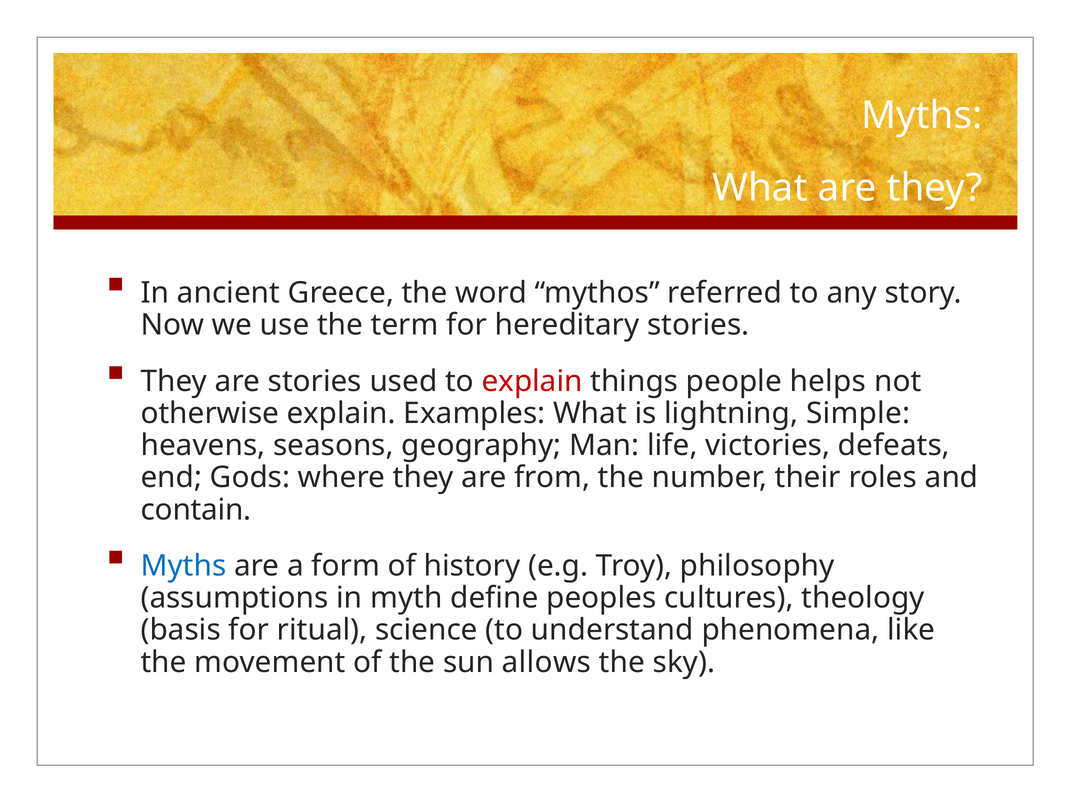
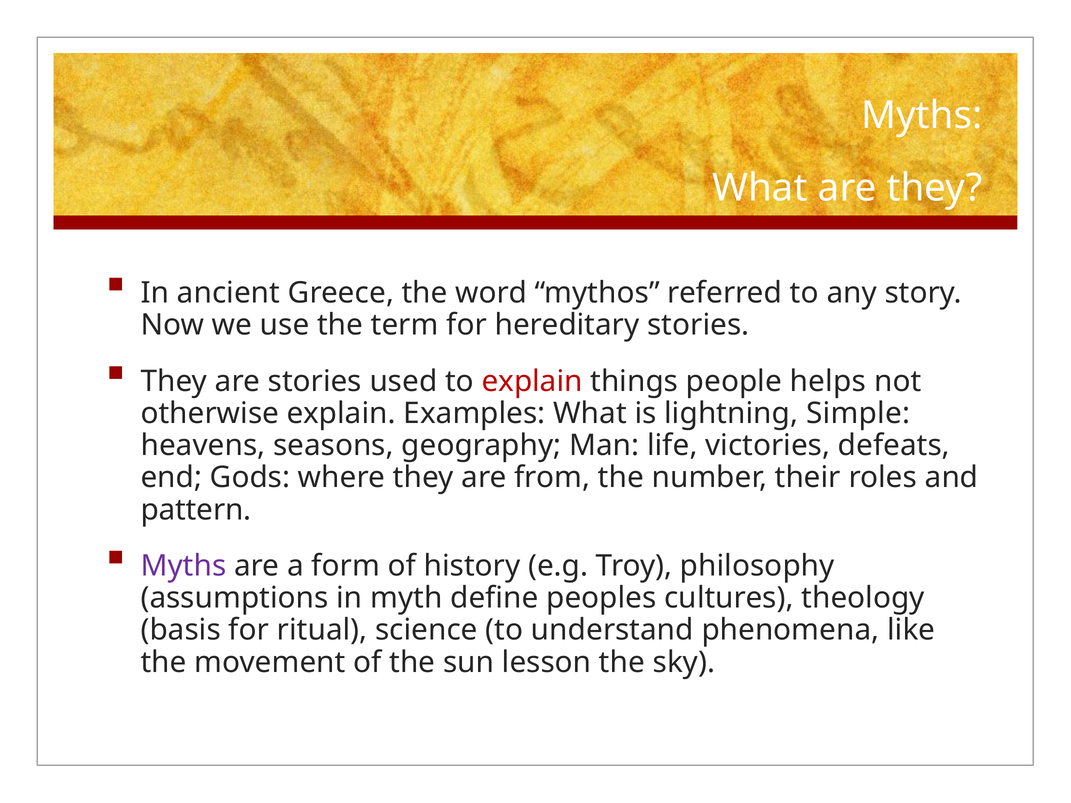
contain: contain -> pattern
Myths at (184, 566) colour: blue -> purple
allows: allows -> lesson
